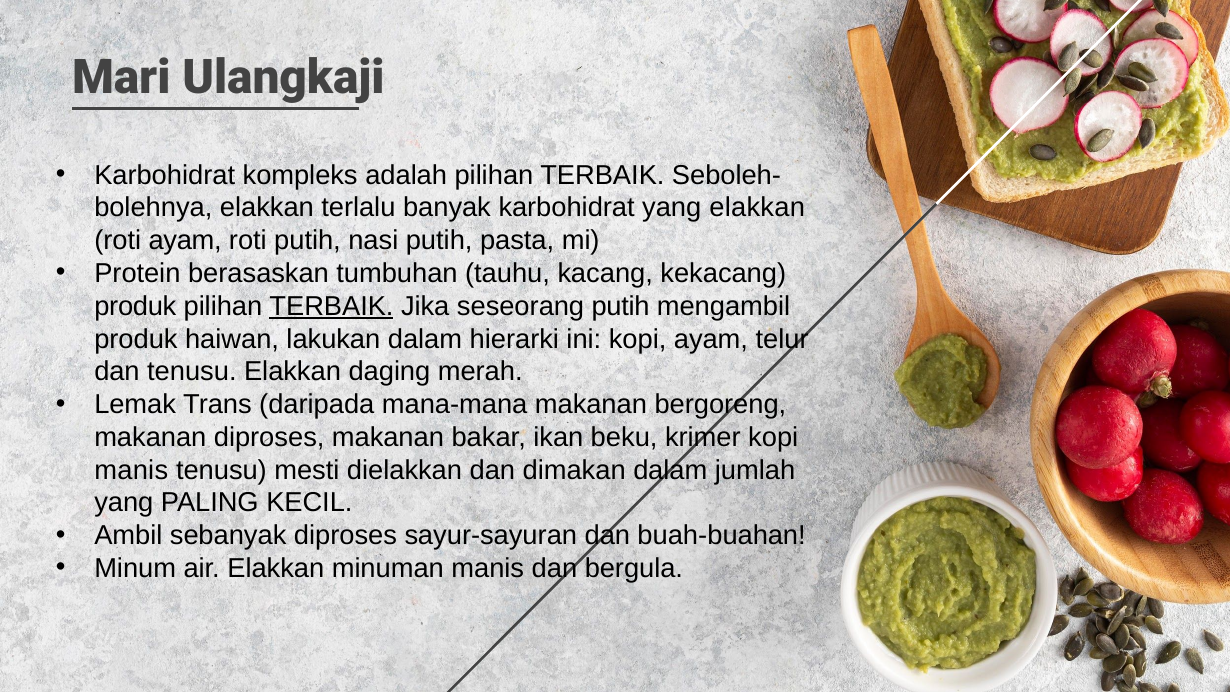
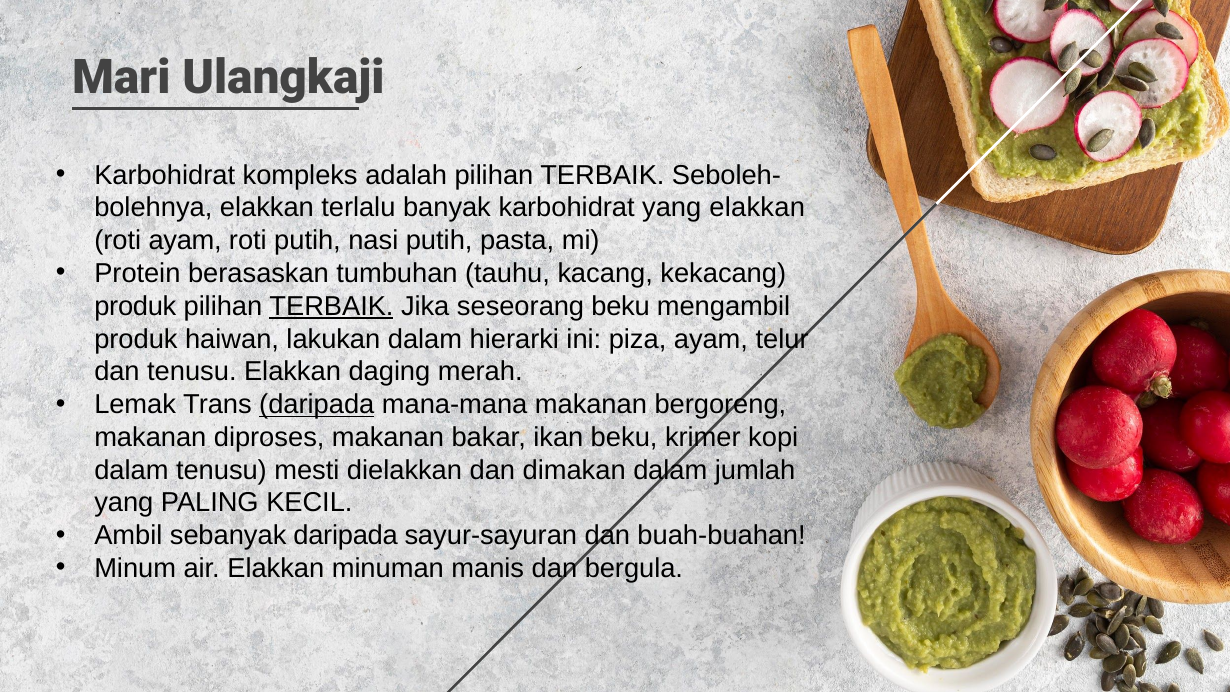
seseorang putih: putih -> beku
ini kopi: kopi -> piza
daripada at (317, 405) underline: none -> present
manis at (131, 470): manis -> dalam
sebanyak diproses: diproses -> daripada
